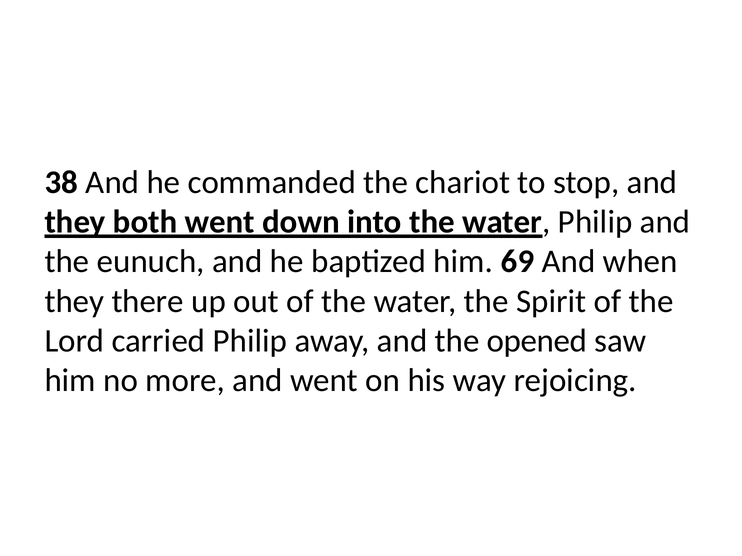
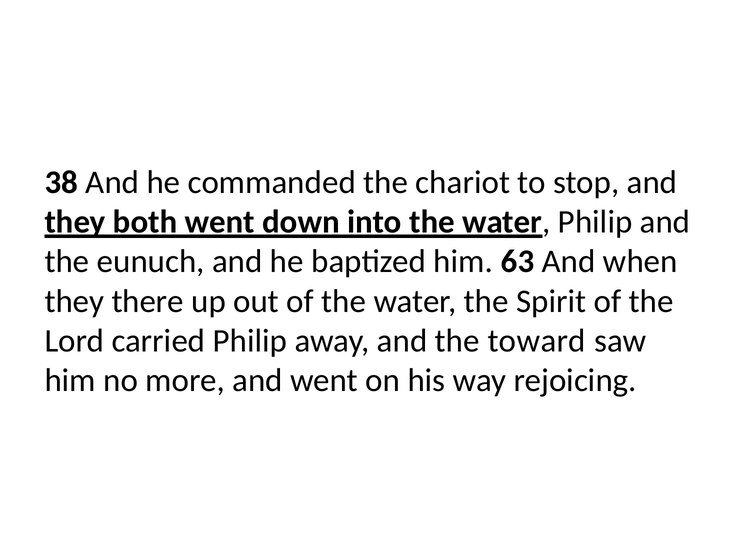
69: 69 -> 63
opened: opened -> toward
